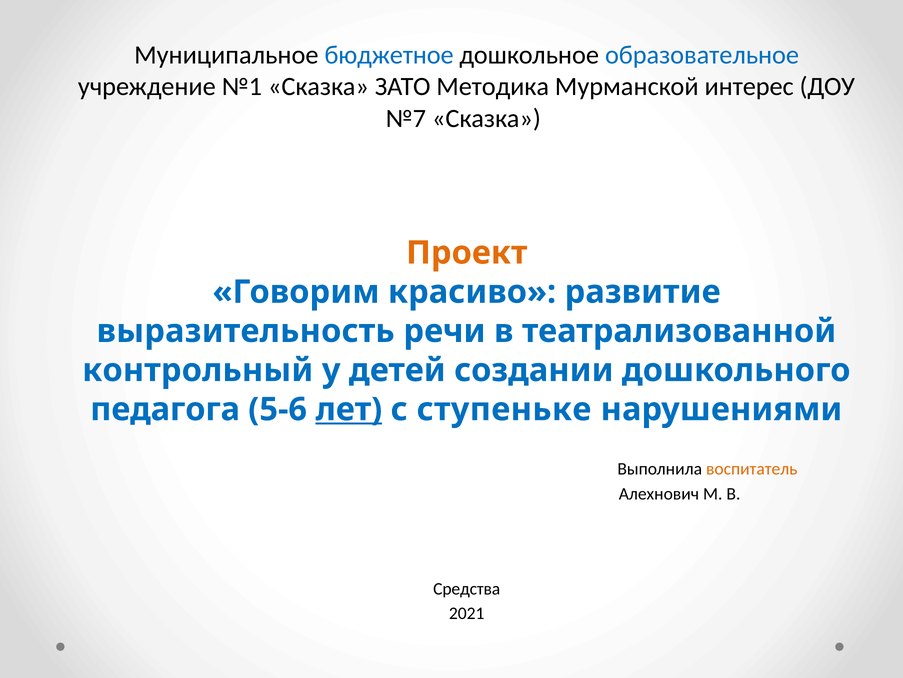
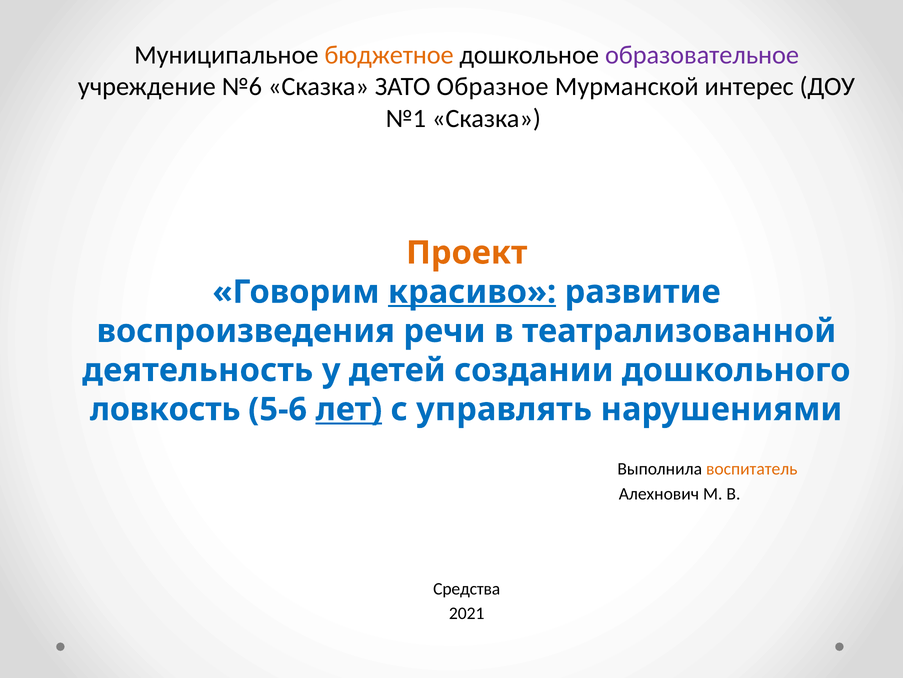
бюджетное colour: blue -> orange
образовательное colour: blue -> purple
№1: №1 -> №6
Методика: Методика -> Образное
№7: №7 -> №1
красиво underline: none -> present
выразительность: выразительность -> воспроизведения
контрольный: контрольный -> деятельность
педагога: педагога -> ловкость
ступеньке: ступеньке -> управлять
